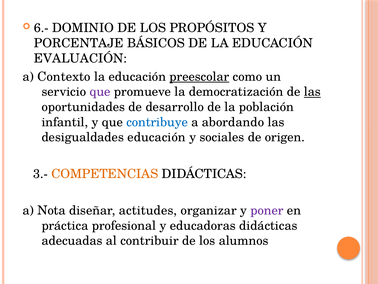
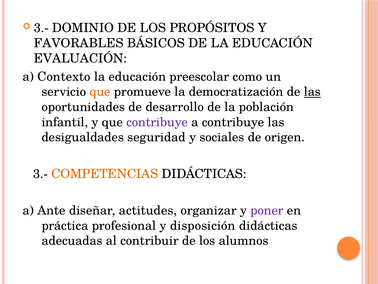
6.- at (41, 28): 6.- -> 3.-
PORCENTAJE: PORCENTAJE -> FAVORABLES
preescolar underline: present -> none
que at (100, 92) colour: purple -> orange
contribuye at (157, 122) colour: blue -> purple
a abordando: abordando -> contribuye
desigualdades educación: educación -> seguridad
Nota: Nota -> Ante
educadoras: educadoras -> disposición
